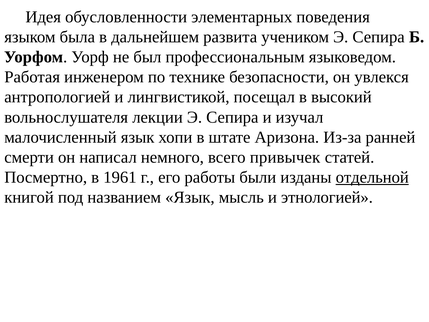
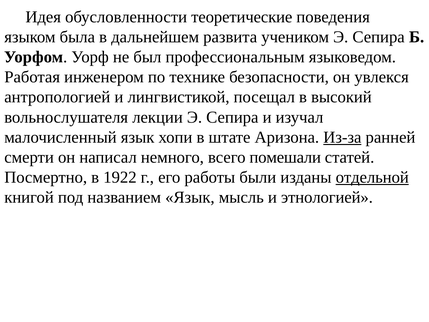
элементарных: элементарных -> теоретические
Из-за underline: none -> present
привычек: привычек -> помешали
1961: 1961 -> 1922
